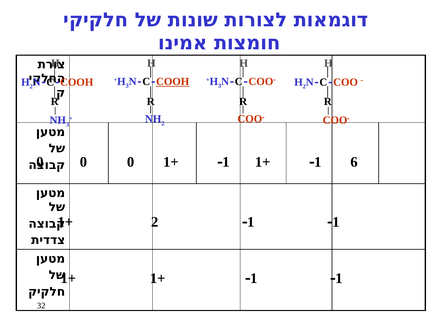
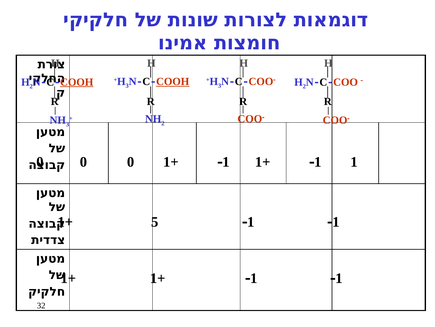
COOH at (77, 82) underline: none -> present
0 6: 6 -> 1
2 at (155, 221): 2 -> 5
